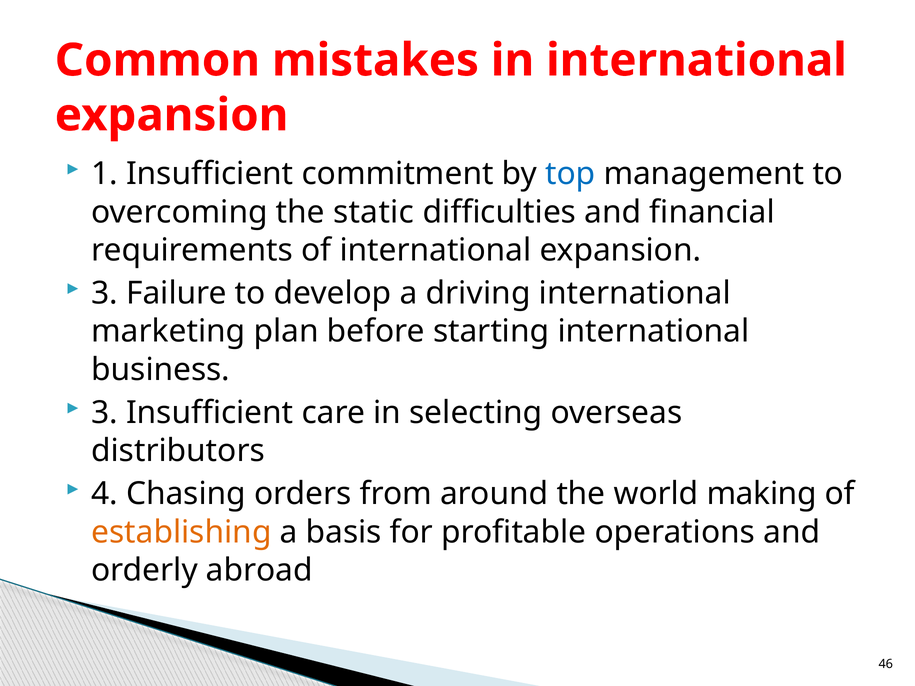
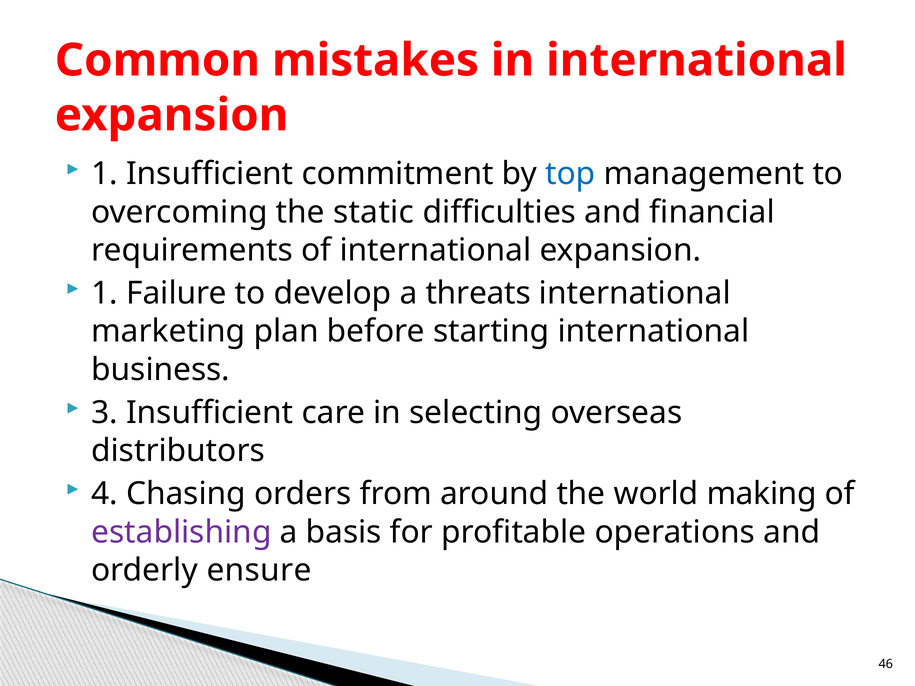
3 at (105, 293): 3 -> 1
driving: driving -> threats
establishing colour: orange -> purple
abroad: abroad -> ensure
